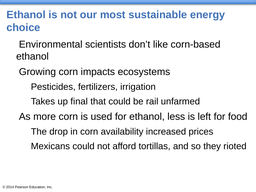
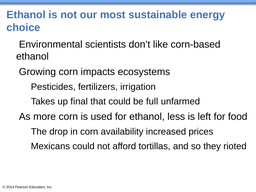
rail: rail -> full
